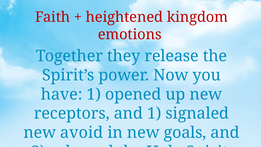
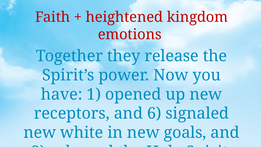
and 1: 1 -> 6
avoid: avoid -> white
